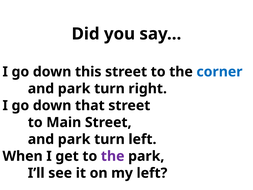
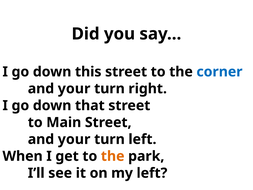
park at (74, 89): park -> your
park at (74, 139): park -> your
the at (113, 156) colour: purple -> orange
